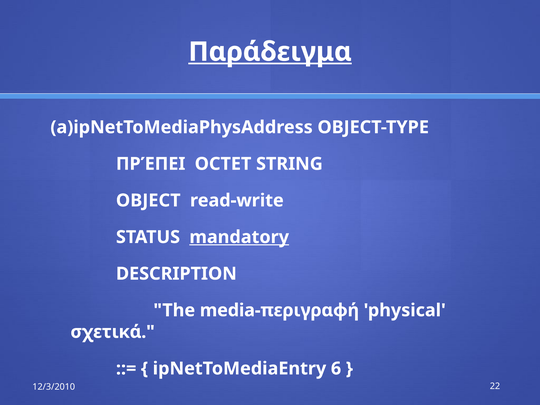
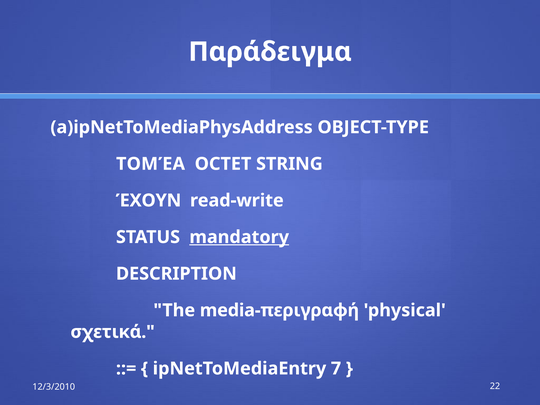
Παράδειγμα underline: present -> none
ΠΡΈΠΕΙ: ΠΡΈΠΕΙ -> ΤΟΜΈΑ
OBJECT: OBJECT -> ΈΧΟΥΝ
6: 6 -> 7
